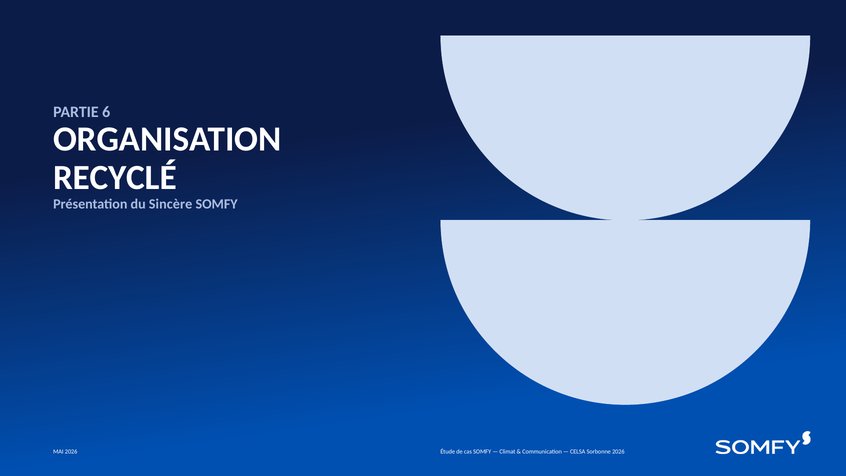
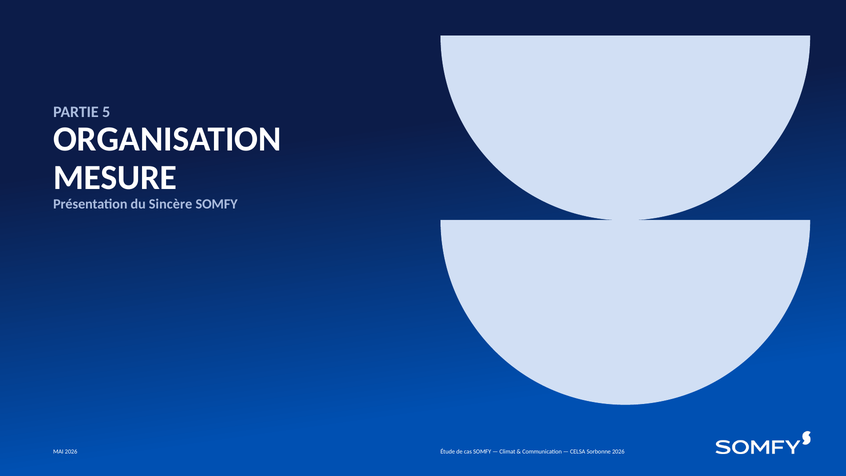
6: 6 -> 5
RECYCLÉ: RECYCLÉ -> MESURE
